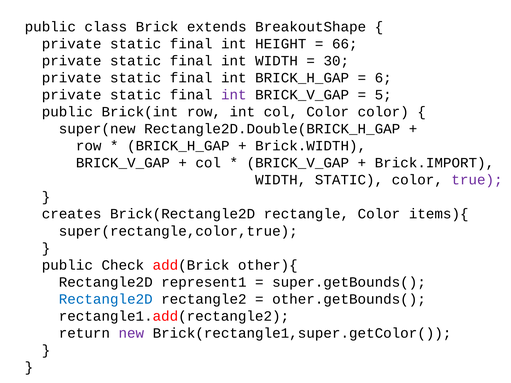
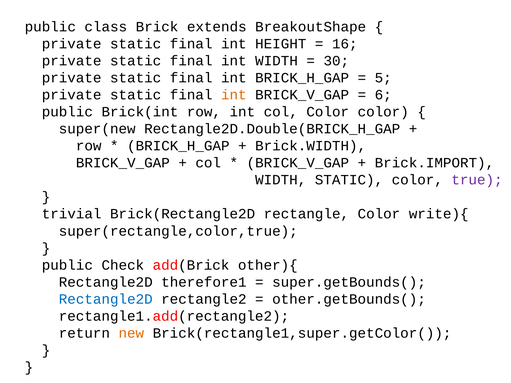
66: 66 -> 16
6: 6 -> 5
int at (234, 95) colour: purple -> orange
5: 5 -> 6
creates: creates -> trivial
items){: items){ -> write){
represent1: represent1 -> therefore1
new colour: purple -> orange
